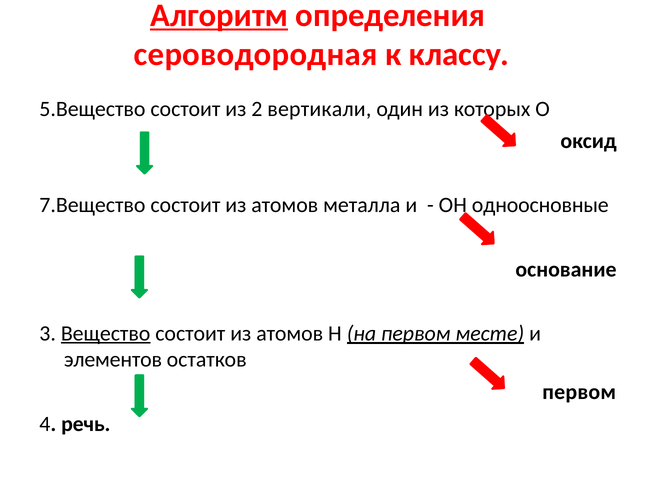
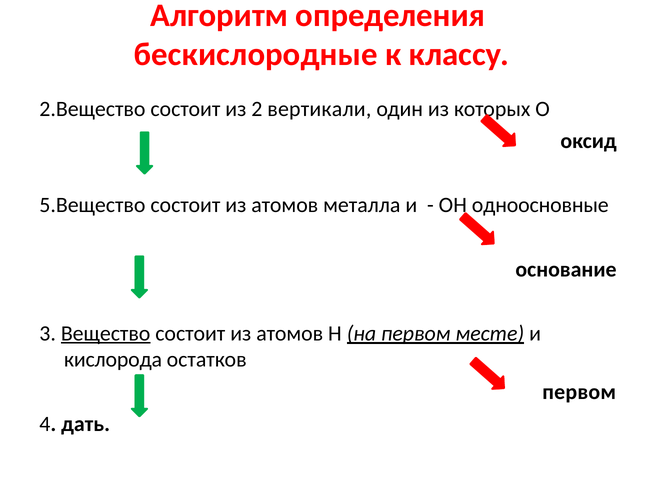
Алгоритм underline: present -> none
сероводородная: сероводородная -> бескислородные
5.Вещество: 5.Вещество -> 2.Вещество
7.Вещество: 7.Вещество -> 5.Вещество
элементов: элементов -> кислорода
речь: речь -> дать
